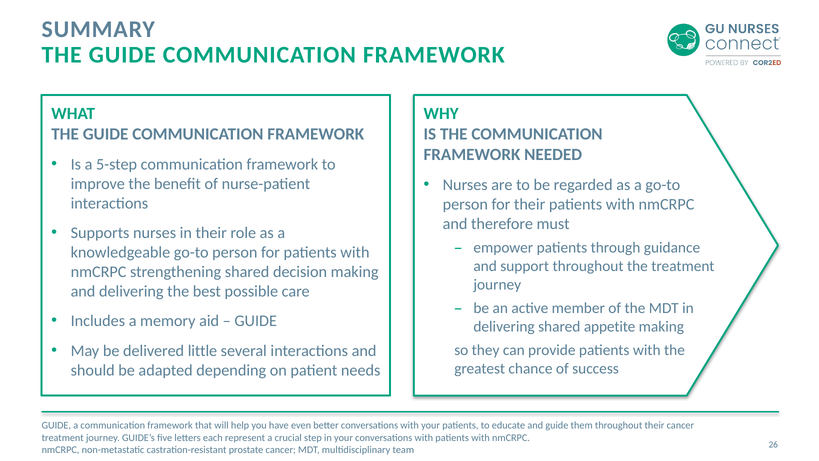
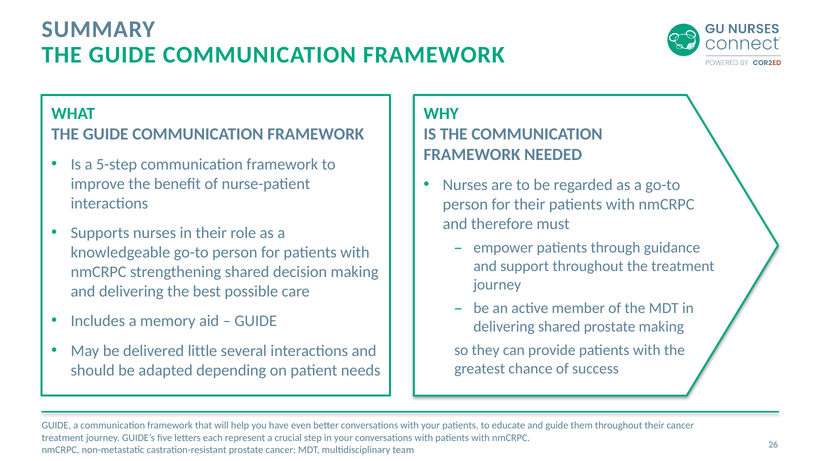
shared appetite: appetite -> prostate
